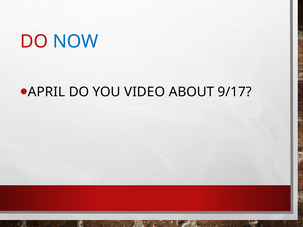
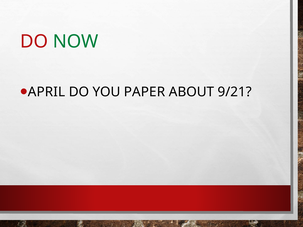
NOW colour: blue -> green
VIDEO: VIDEO -> PAPER
9/17: 9/17 -> 9/21
